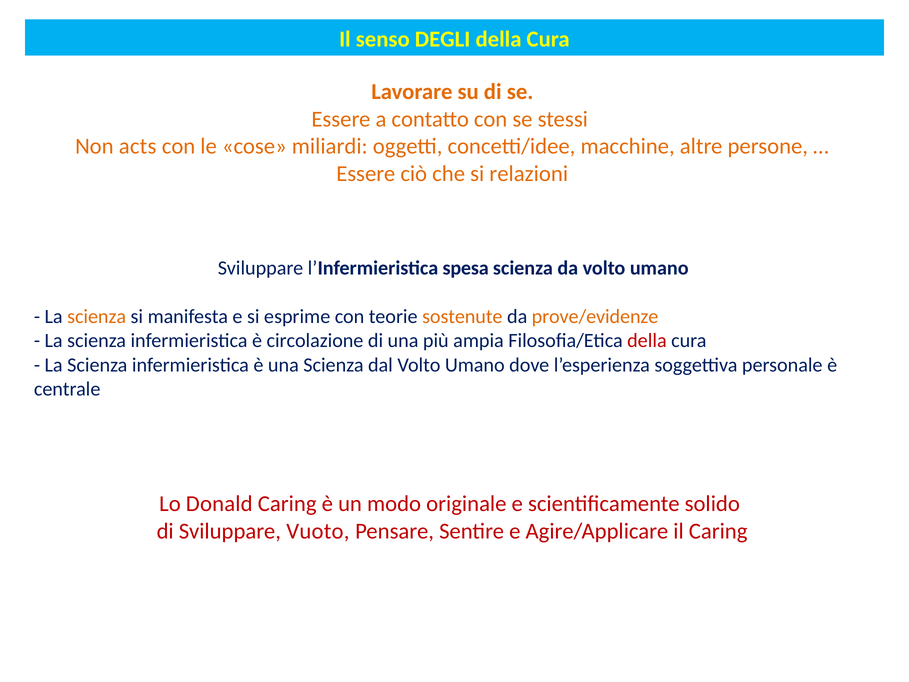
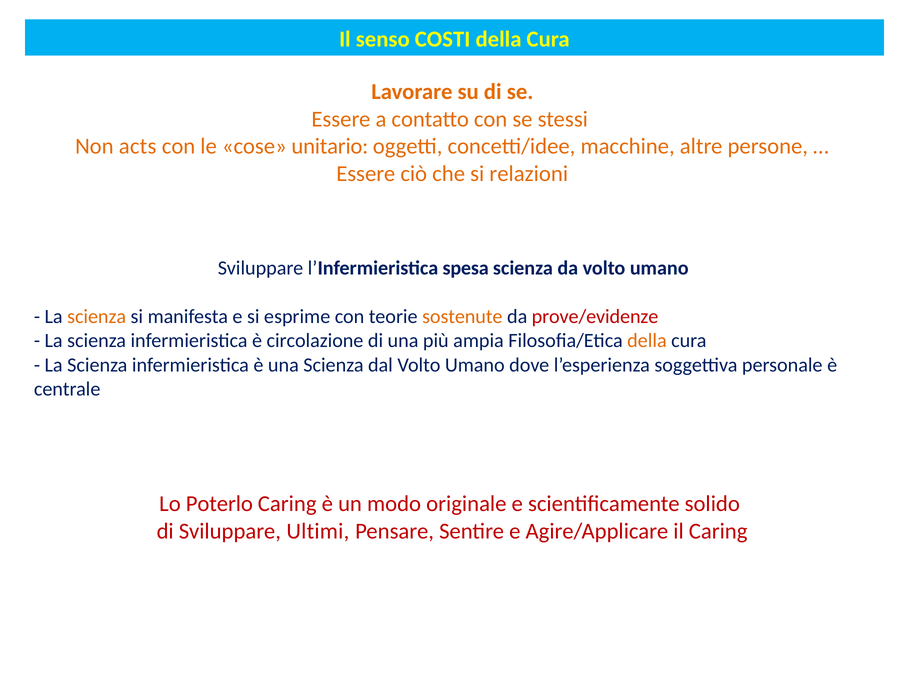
DEGLI: DEGLI -> COSTI
miliardi: miliardi -> unitario
prove/evidenze colour: orange -> red
della at (647, 341) colour: red -> orange
Donald: Donald -> Poterlo
Vuoto: Vuoto -> Ultimi
